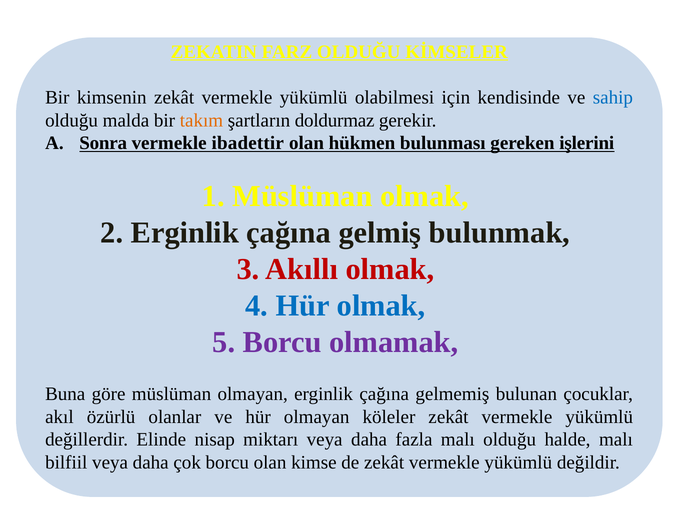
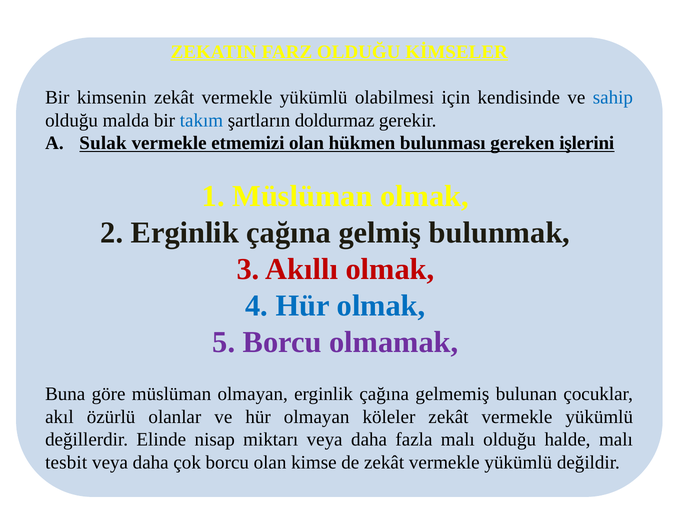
takım colour: orange -> blue
Sonra: Sonra -> Sulak
ibadettir: ibadettir -> etmemizi
bilfiil: bilfiil -> tesbit
